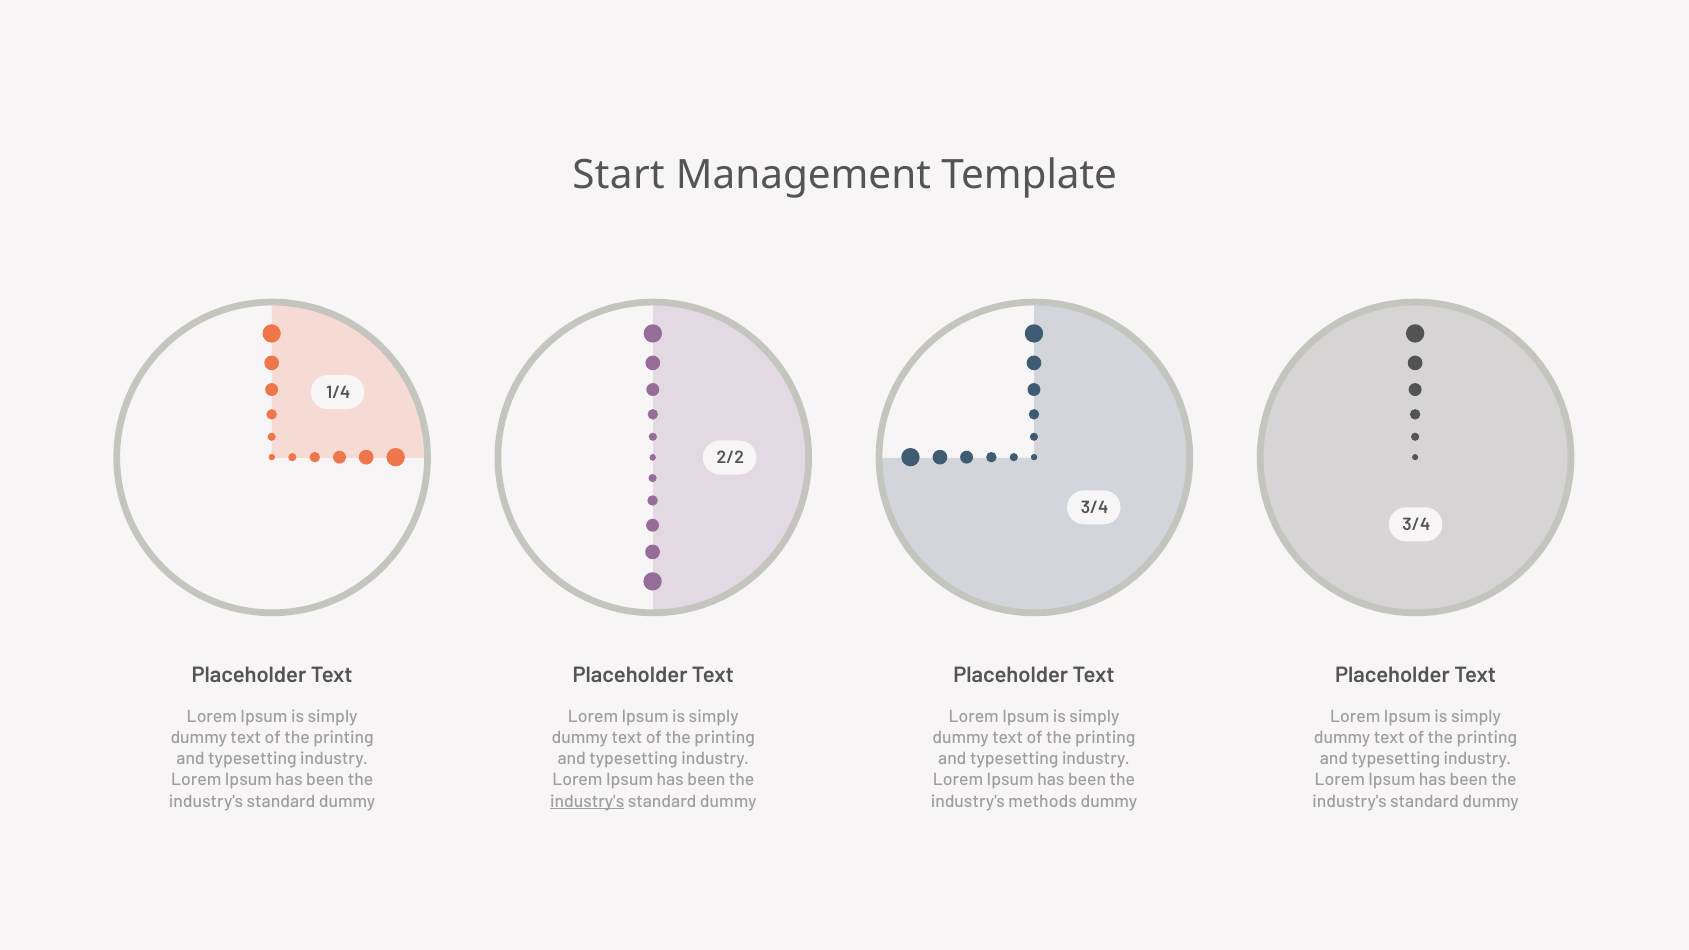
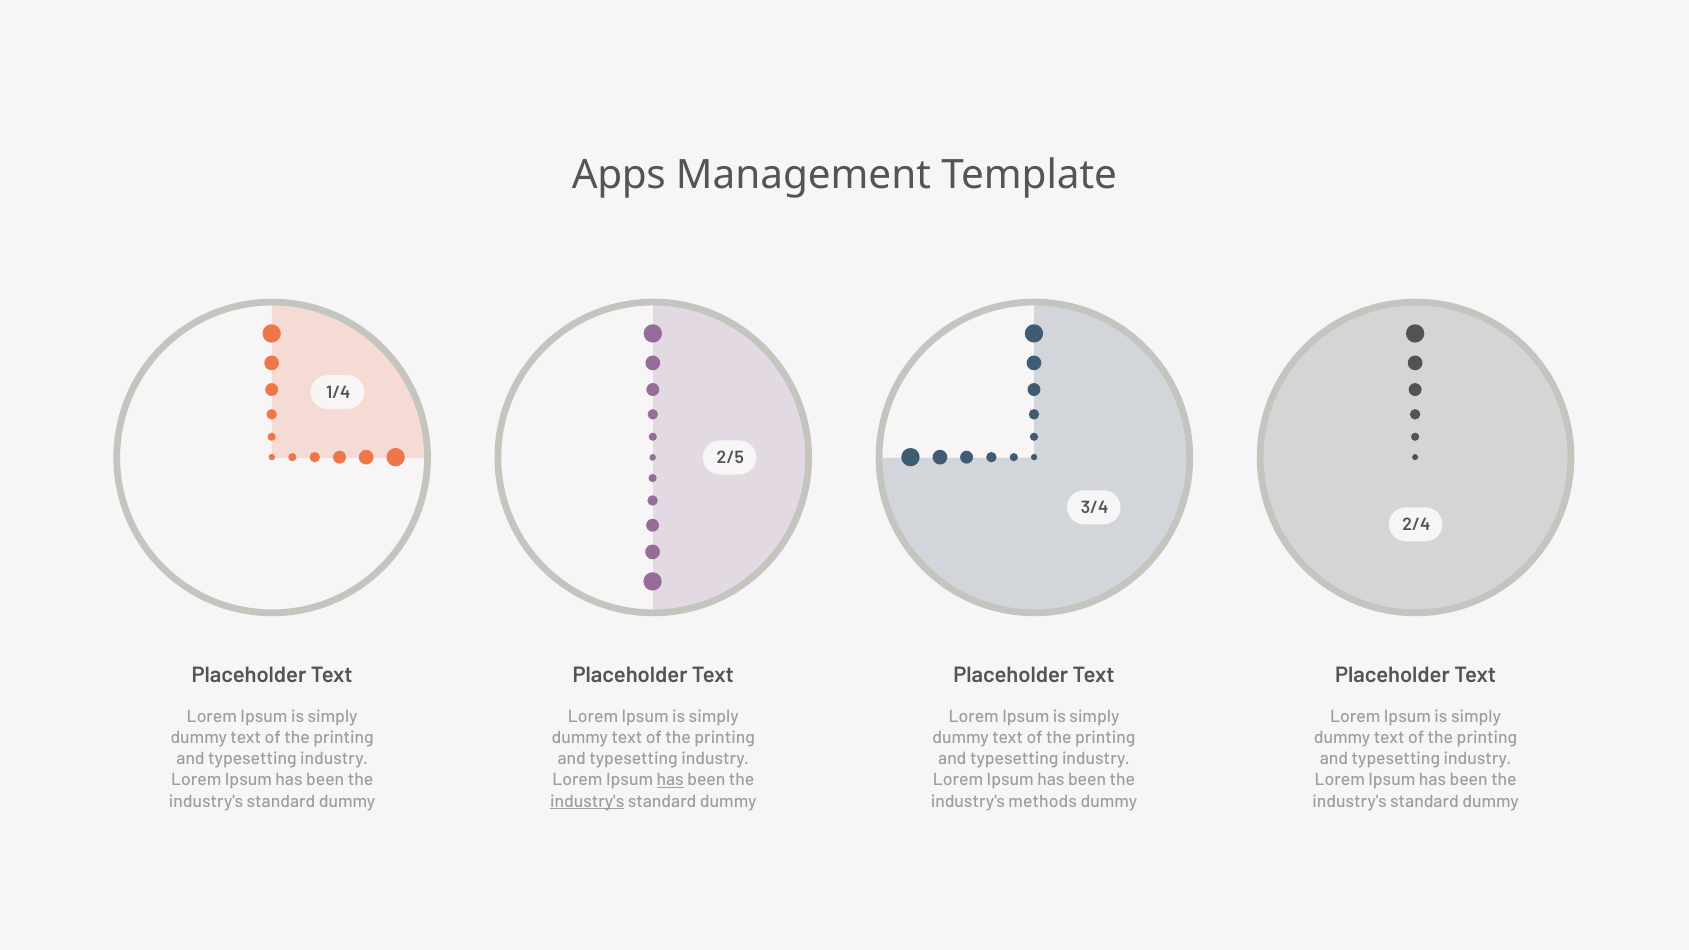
Start: Start -> Apps
2/2: 2/2 -> 2/5
3/4 at (1416, 525): 3/4 -> 2/4
has at (670, 780) underline: none -> present
